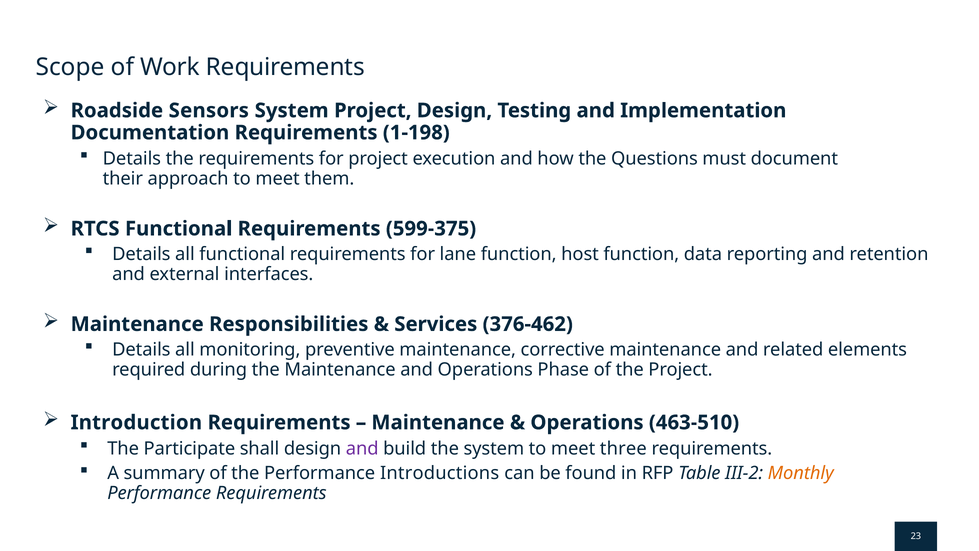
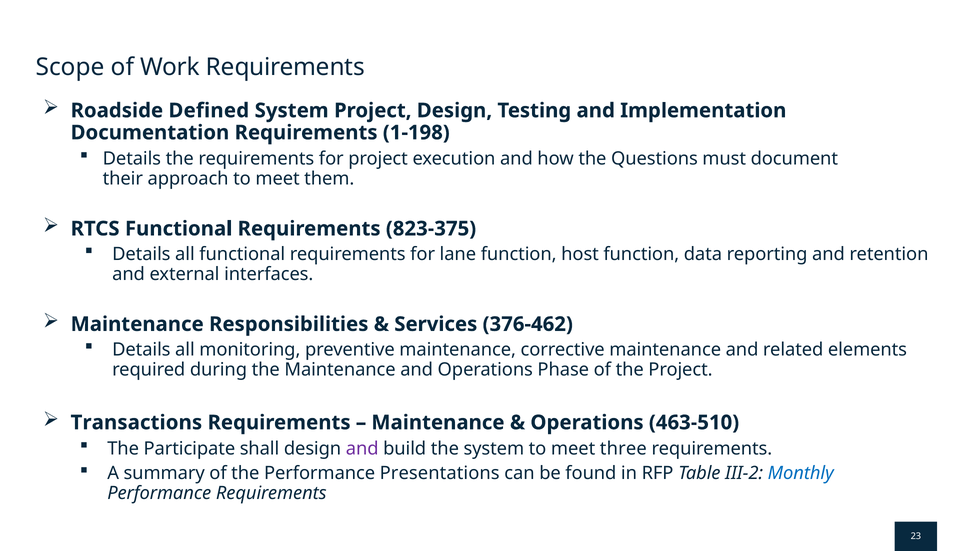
Sensors: Sensors -> Defined
599-375: 599-375 -> 823-375
Introduction: Introduction -> Transactions
Introductions: Introductions -> Presentations
Monthly colour: orange -> blue
